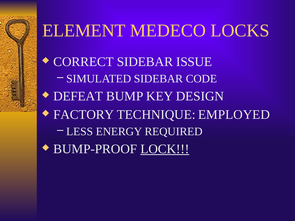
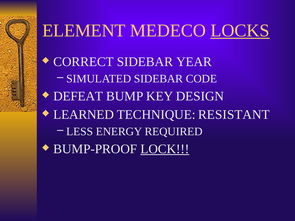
LOCKS underline: none -> present
ISSUE: ISSUE -> YEAR
FACTORY: FACTORY -> LEARNED
EMPLOYED: EMPLOYED -> RESISTANT
